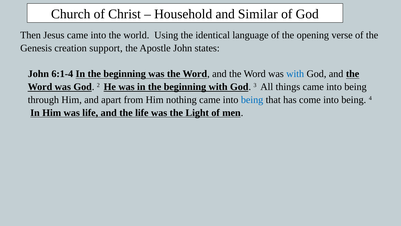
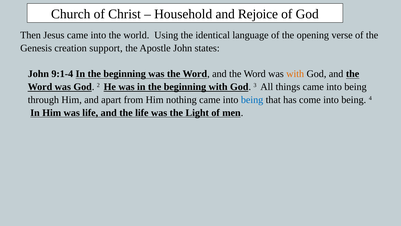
Similar: Similar -> Rejoice
6:1-4: 6:1-4 -> 9:1-4
with at (295, 74) colour: blue -> orange
